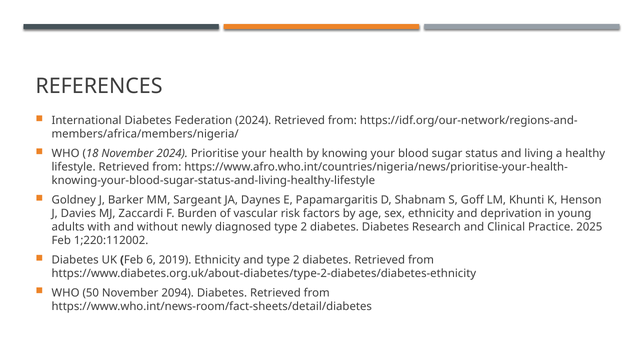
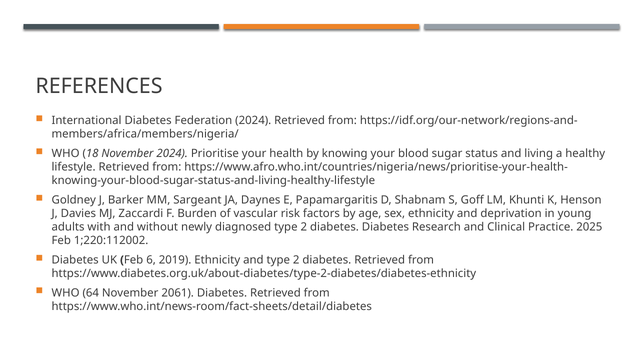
50: 50 -> 64
2094: 2094 -> 2061
